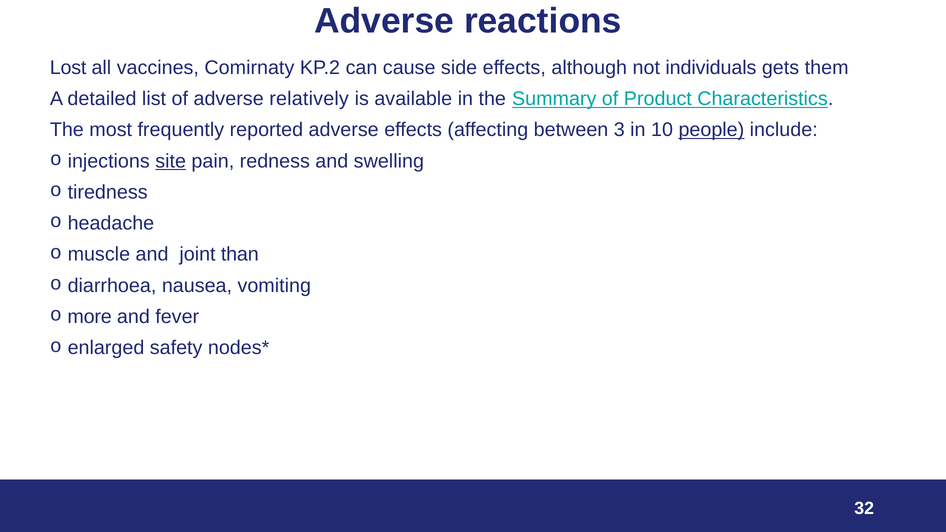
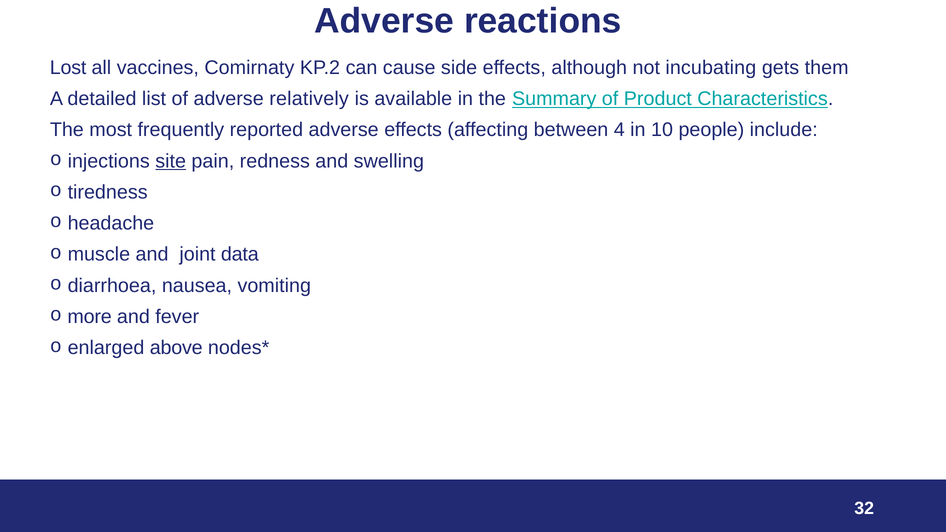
individuals: individuals -> incubating
3: 3 -> 4
people underline: present -> none
than: than -> data
safety: safety -> above
